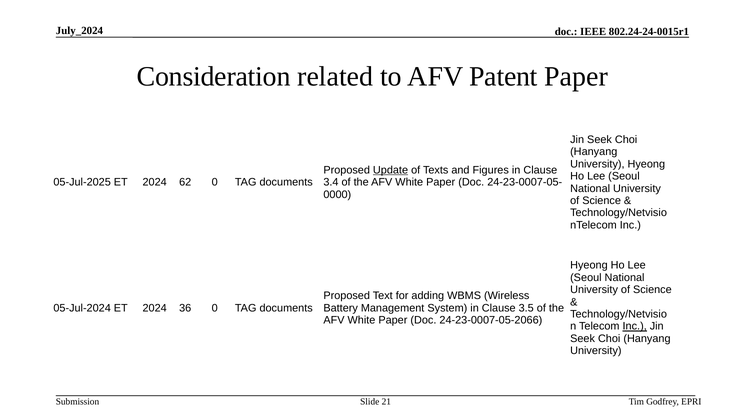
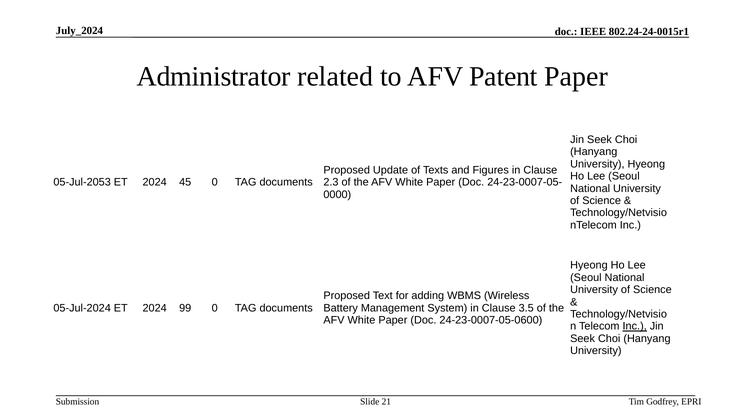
Consideration: Consideration -> Administrator
Update underline: present -> none
05-Jul-2025: 05-Jul-2025 -> 05-Jul-2053
62: 62 -> 45
3.4: 3.4 -> 2.3
36: 36 -> 99
24-23-0007-05-2066: 24-23-0007-05-2066 -> 24-23-0007-05-0600
